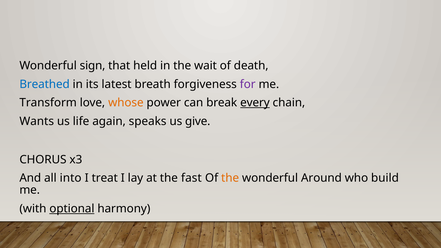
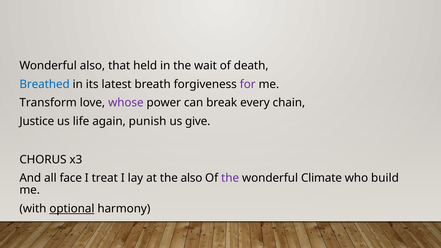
Wonderful sign: sign -> also
whose colour: orange -> purple
every underline: present -> none
Wants: Wants -> Justice
speaks: speaks -> punish
into: into -> face
the fast: fast -> also
the at (230, 178) colour: orange -> purple
Around: Around -> Climate
